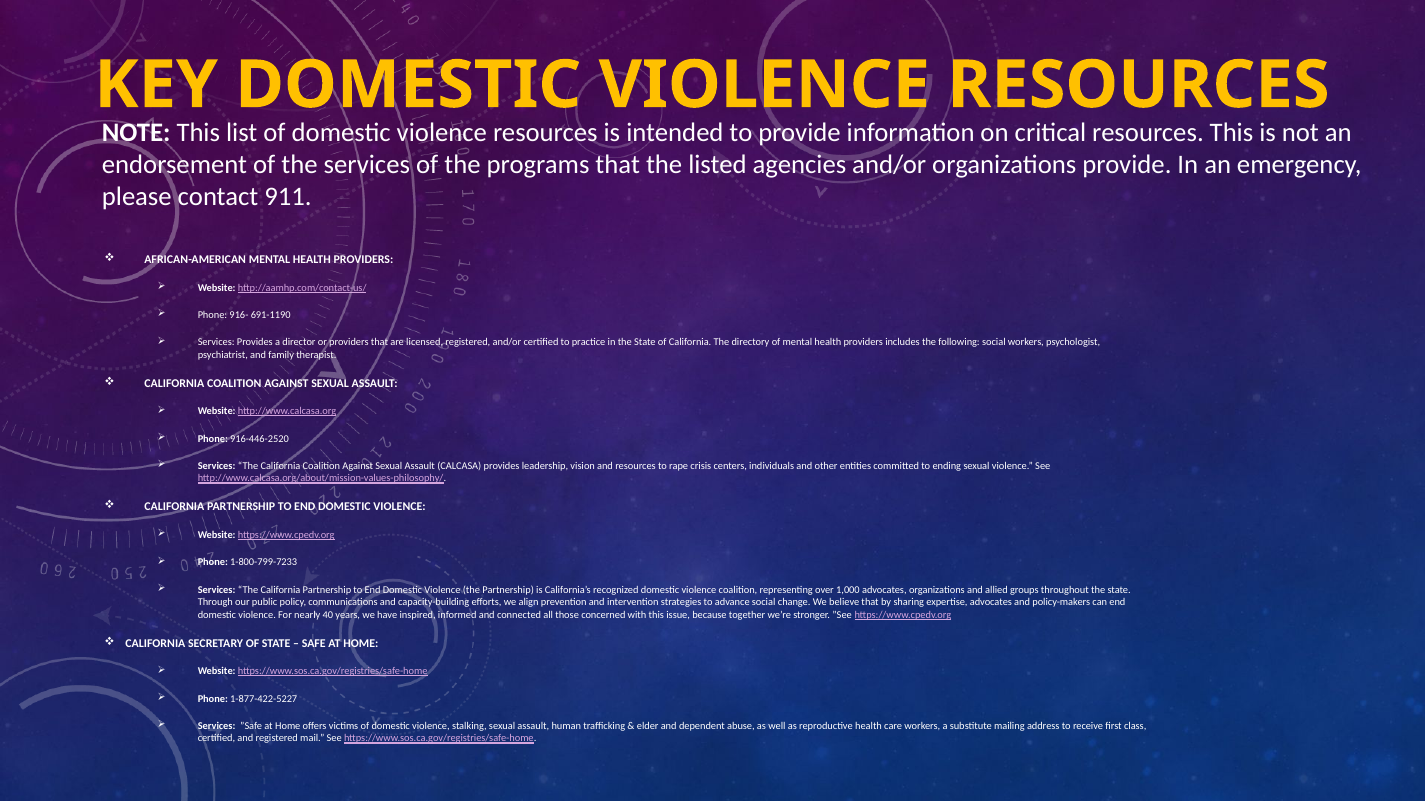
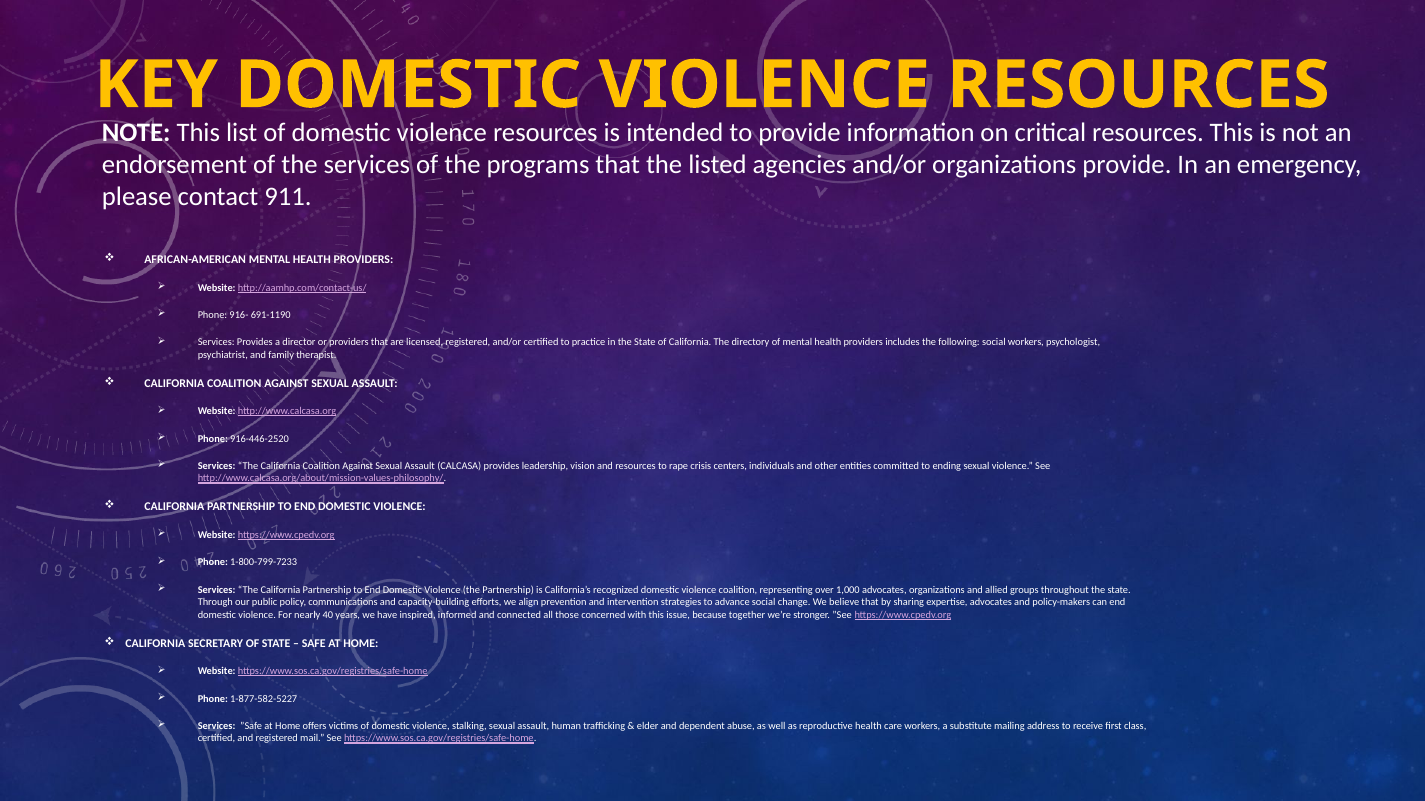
1-877-422-5227: 1-877-422-5227 -> 1-877-582-5227
